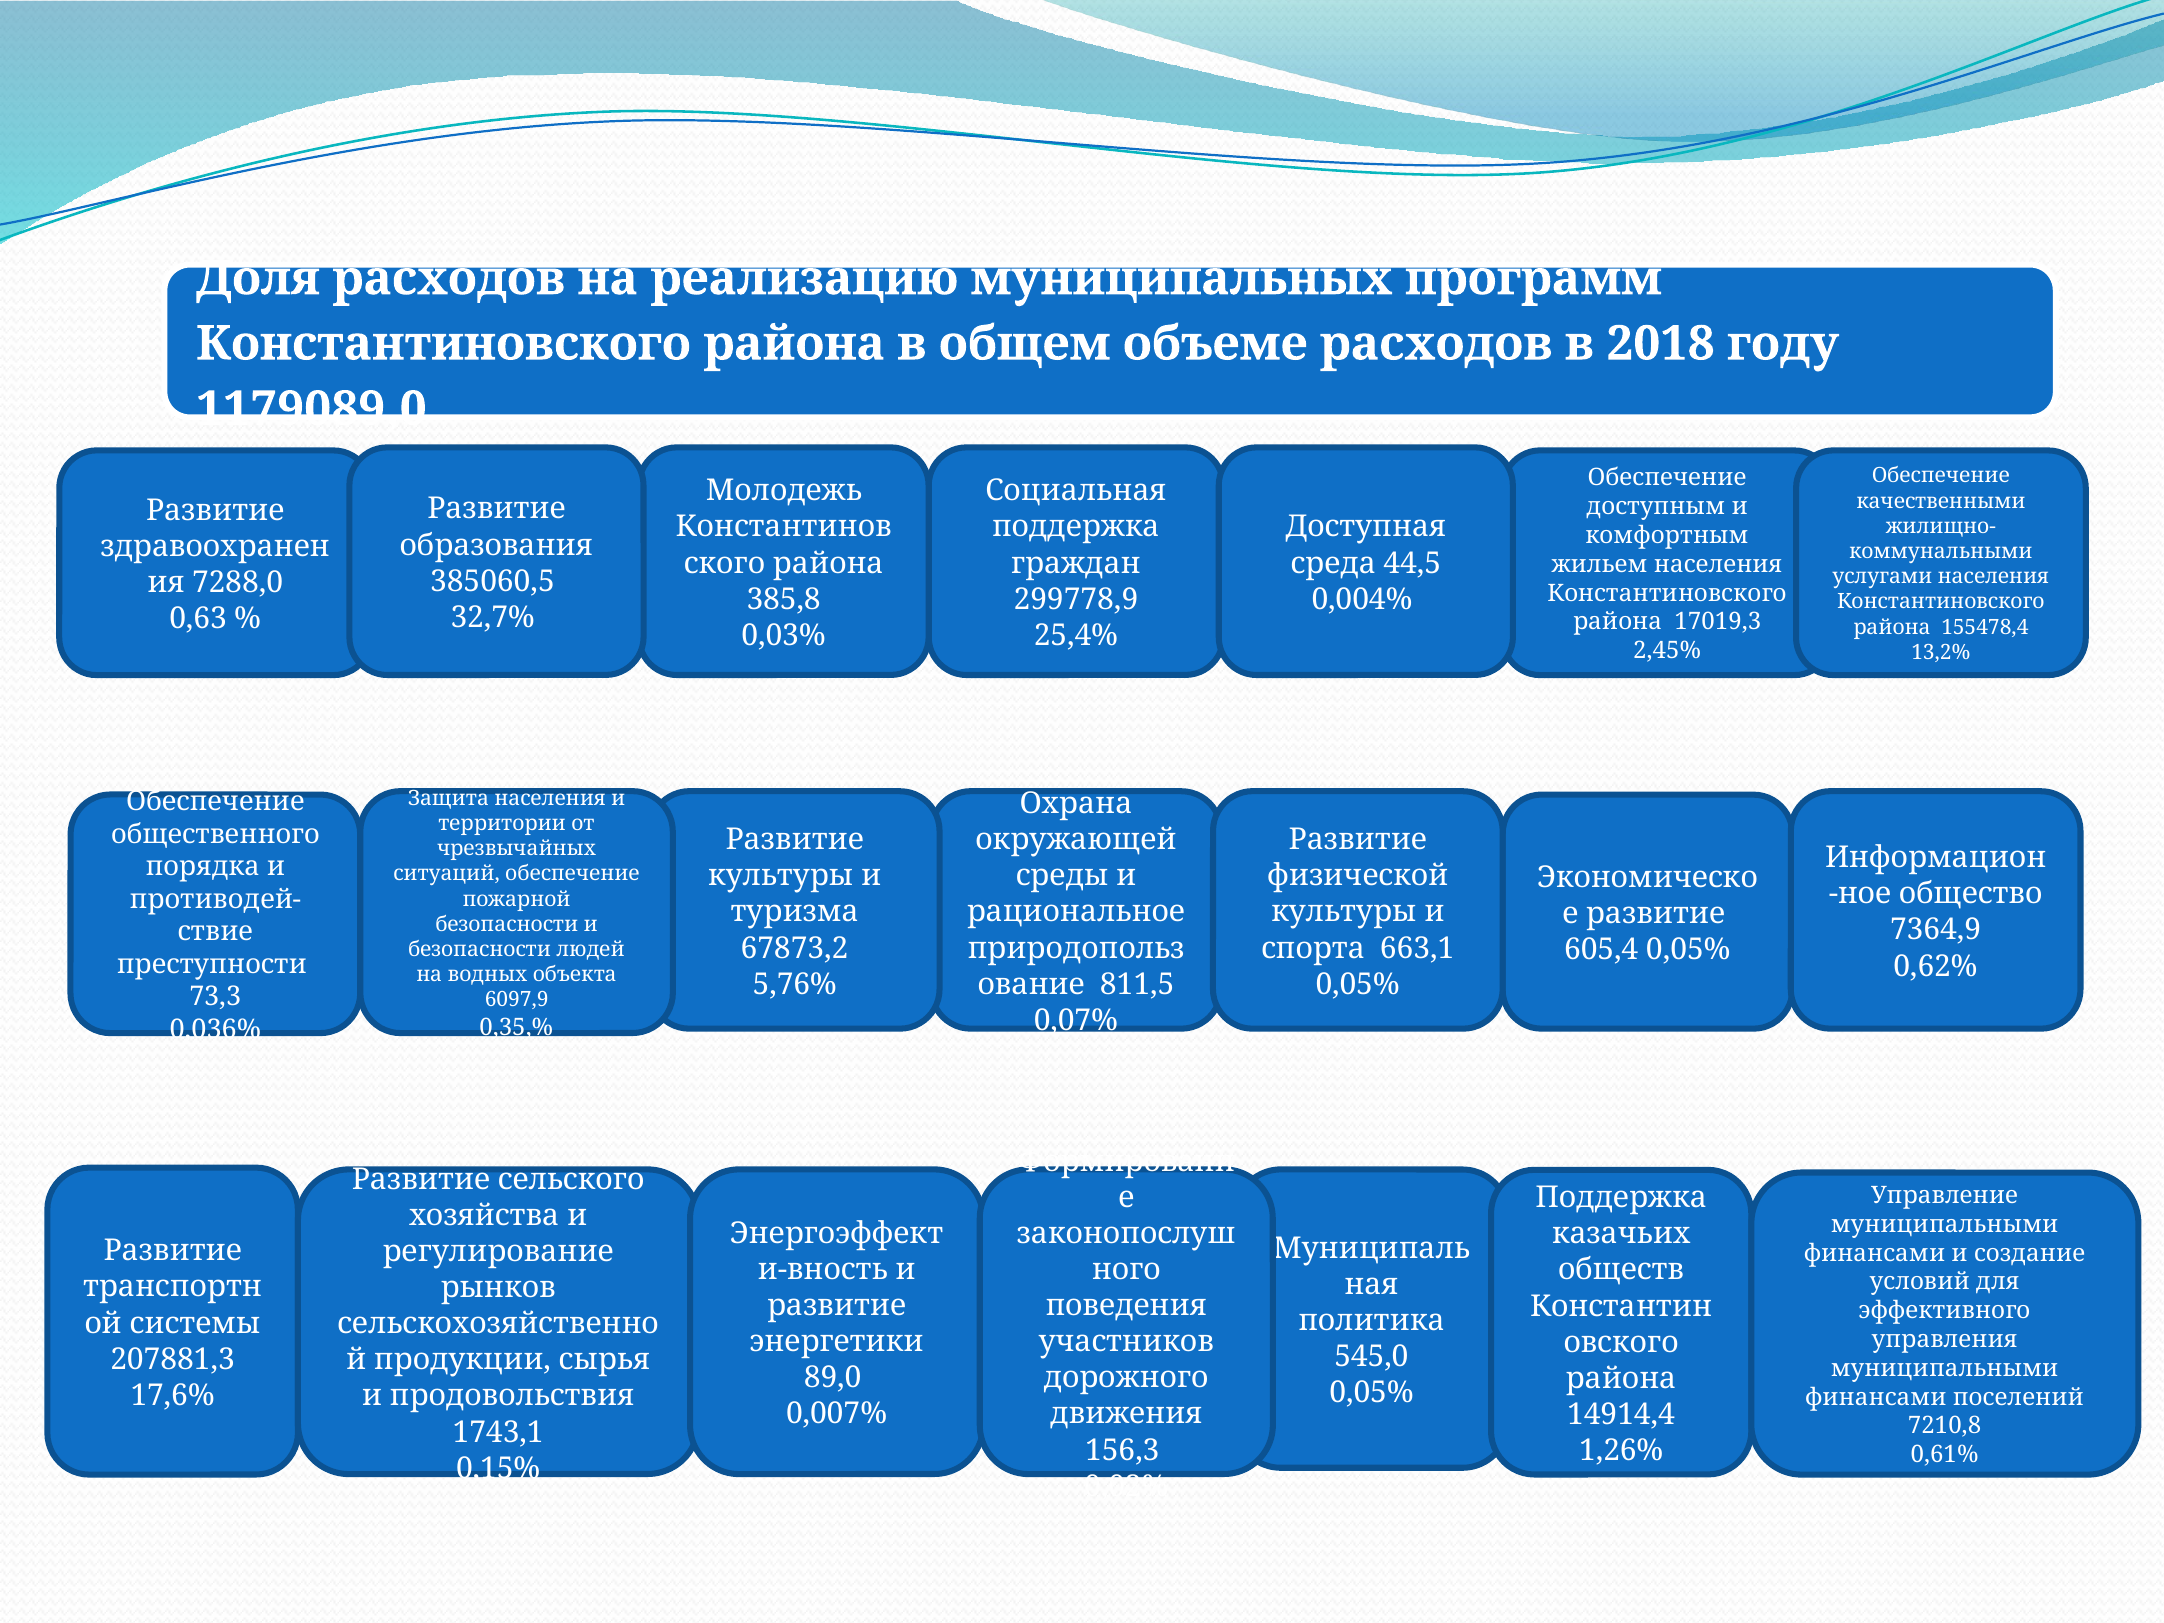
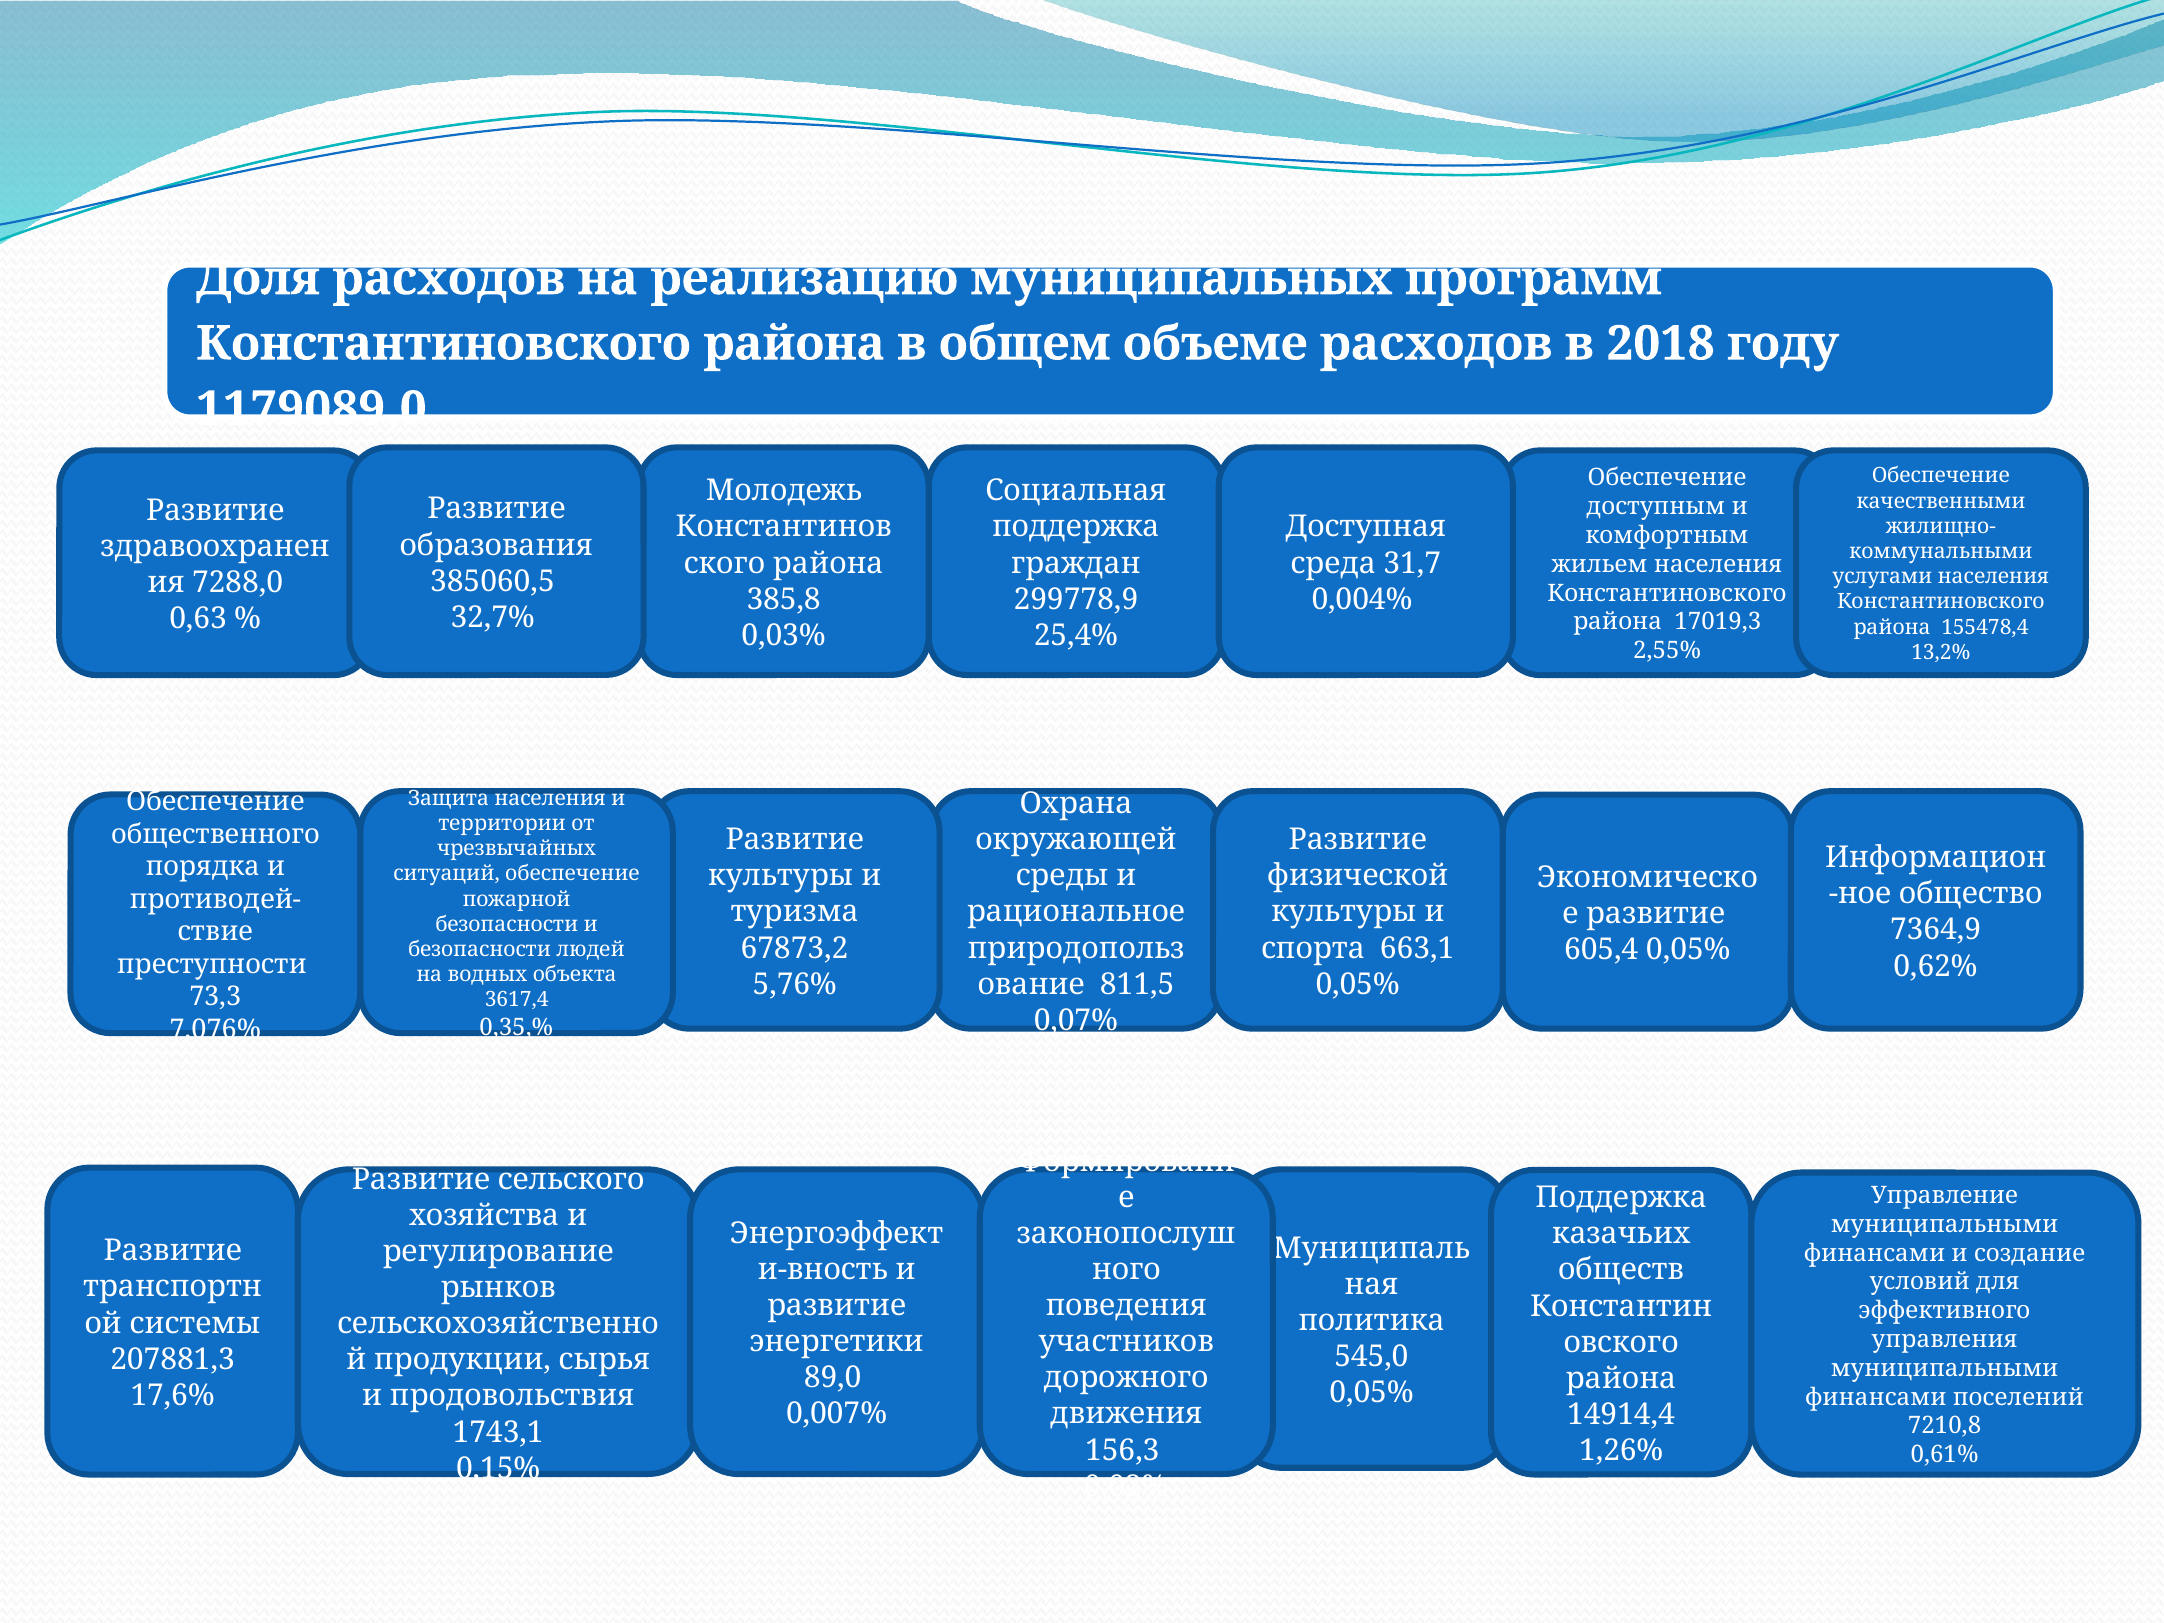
44,5: 44,5 -> 31,7
2,45%: 2,45% -> 2,55%
6097,9: 6097,9 -> 3617,4
0,036%: 0,036% -> 7,076%
